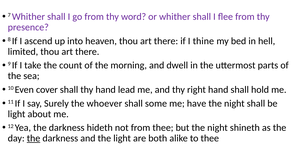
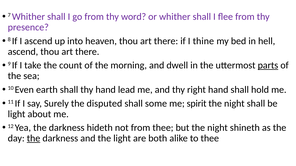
limited at (23, 52): limited -> ascend
parts underline: none -> present
cover: cover -> earth
whoever: whoever -> disputed
have: have -> spirit
